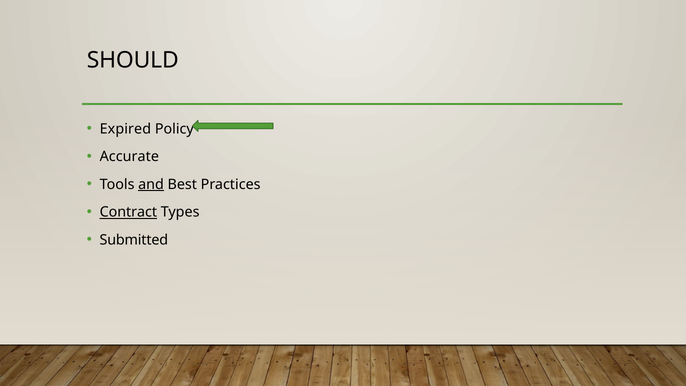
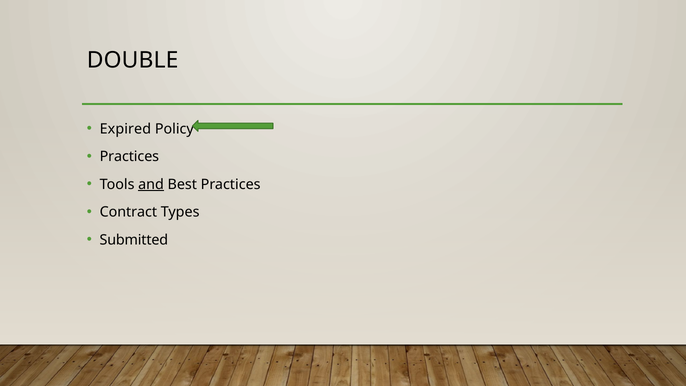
SHOULD: SHOULD -> DOUBLE
Accurate at (129, 157): Accurate -> Practices
Contract underline: present -> none
